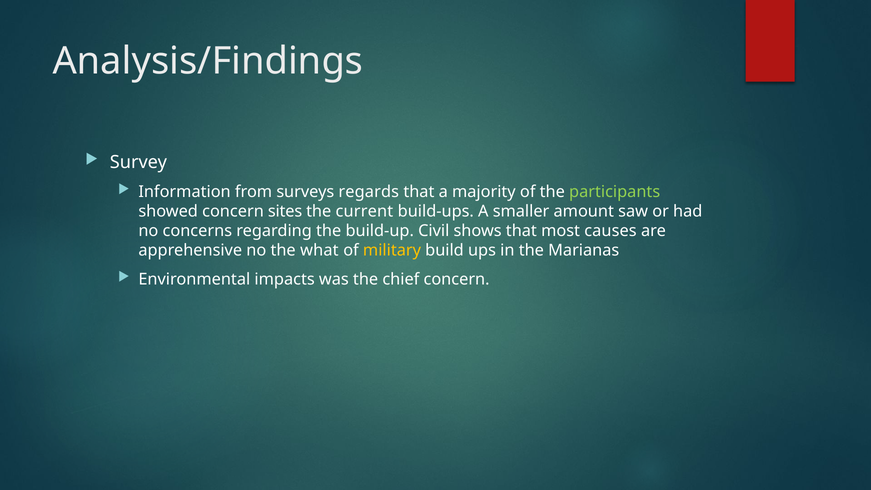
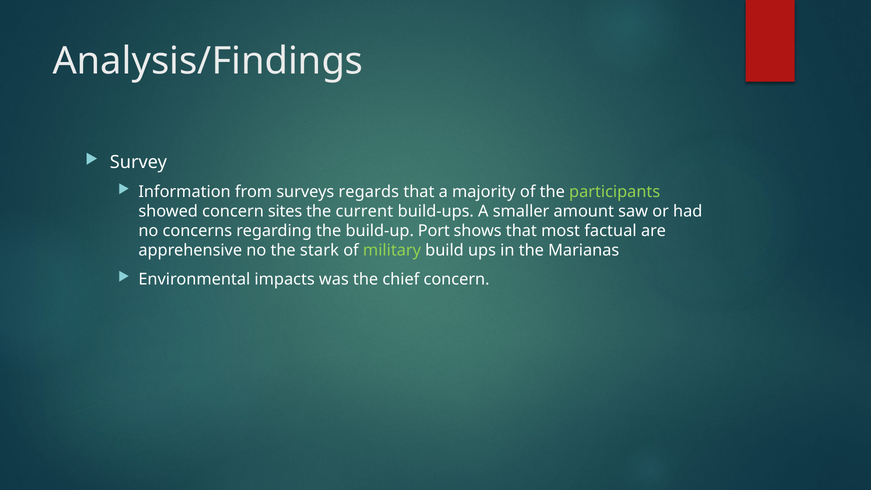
Civil: Civil -> Port
causes: causes -> factual
what: what -> stark
military colour: yellow -> light green
